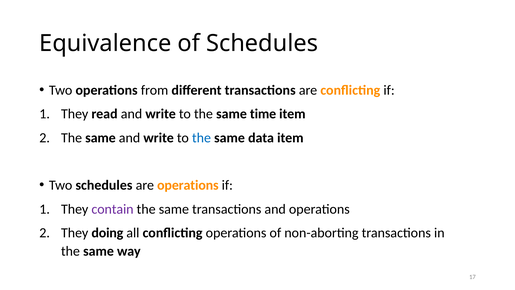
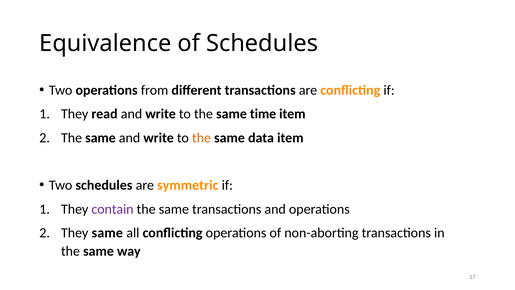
the at (201, 138) colour: blue -> orange
are operations: operations -> symmetric
They doing: doing -> same
